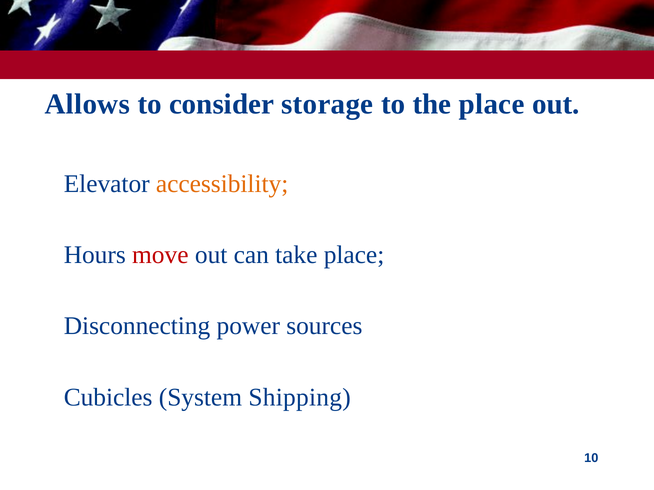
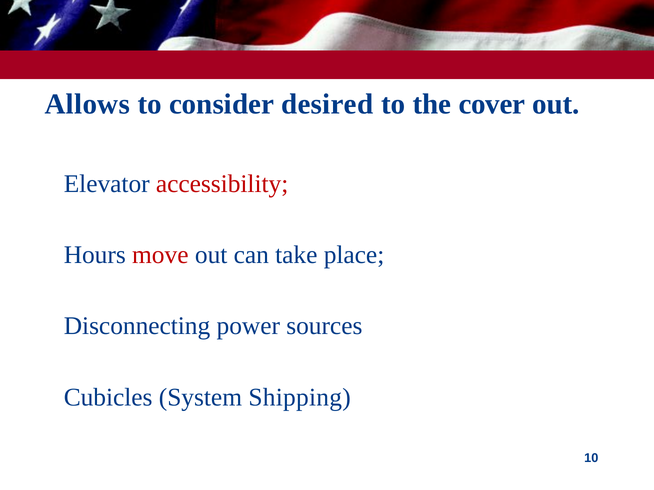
storage: storage -> desired
the place: place -> cover
accessibility colour: orange -> red
